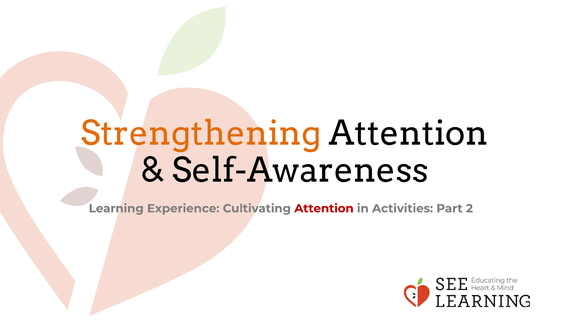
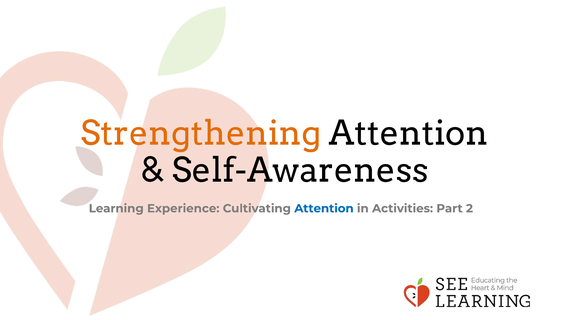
Attention at (324, 209) colour: red -> blue
